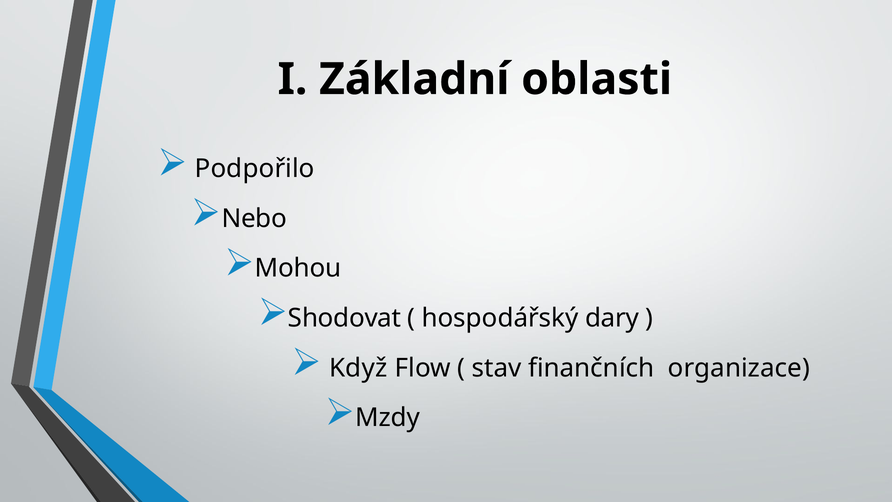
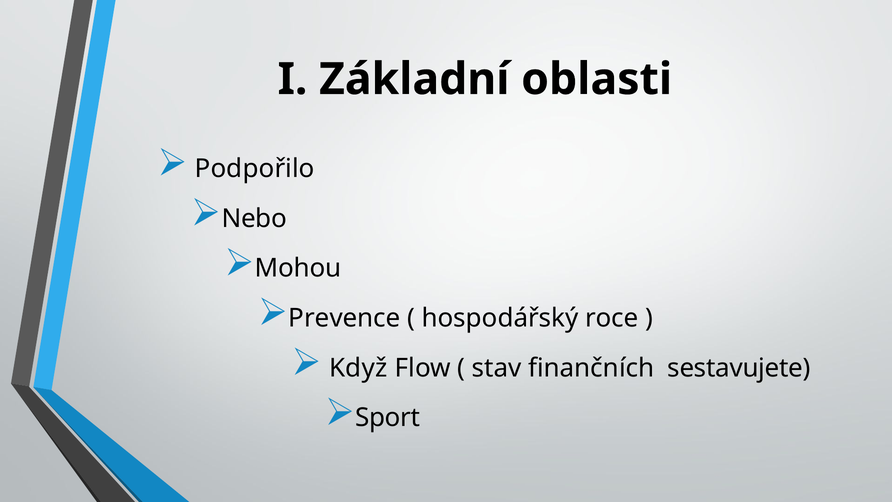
Shodovat: Shodovat -> Prevence
dary: dary -> roce
organizace: organizace -> sestavujete
Mzdy: Mzdy -> Sport
